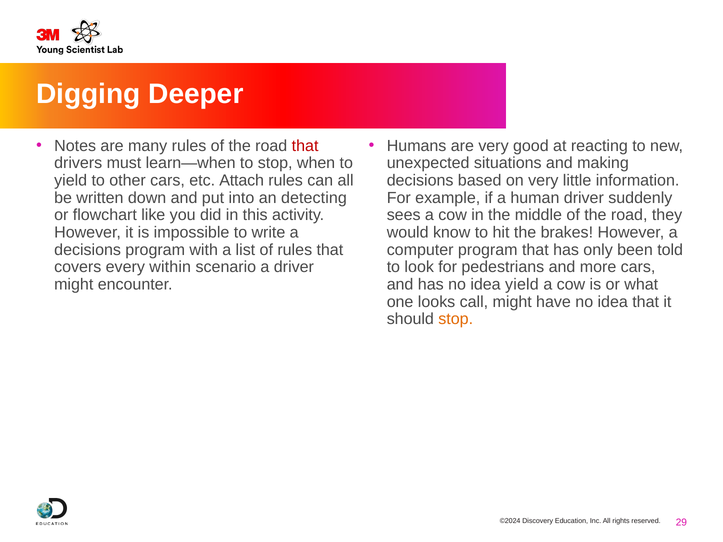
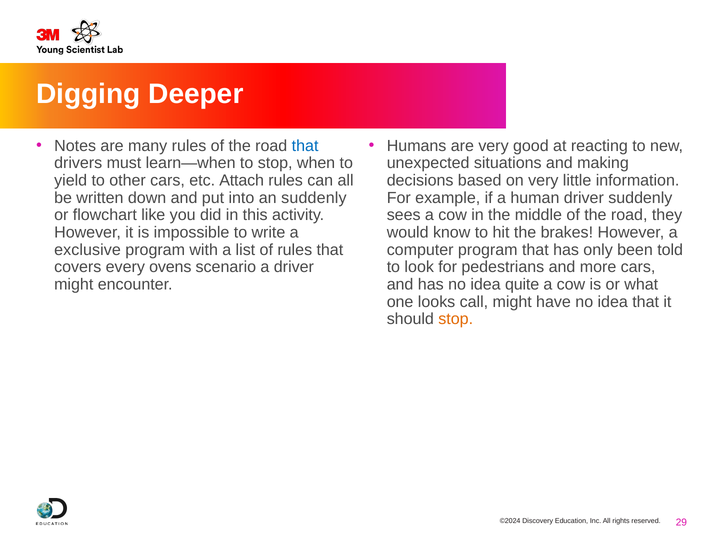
that at (305, 146) colour: red -> blue
an detecting: detecting -> suddenly
decisions at (88, 250): decisions -> exclusive
within: within -> ovens
idea yield: yield -> quite
